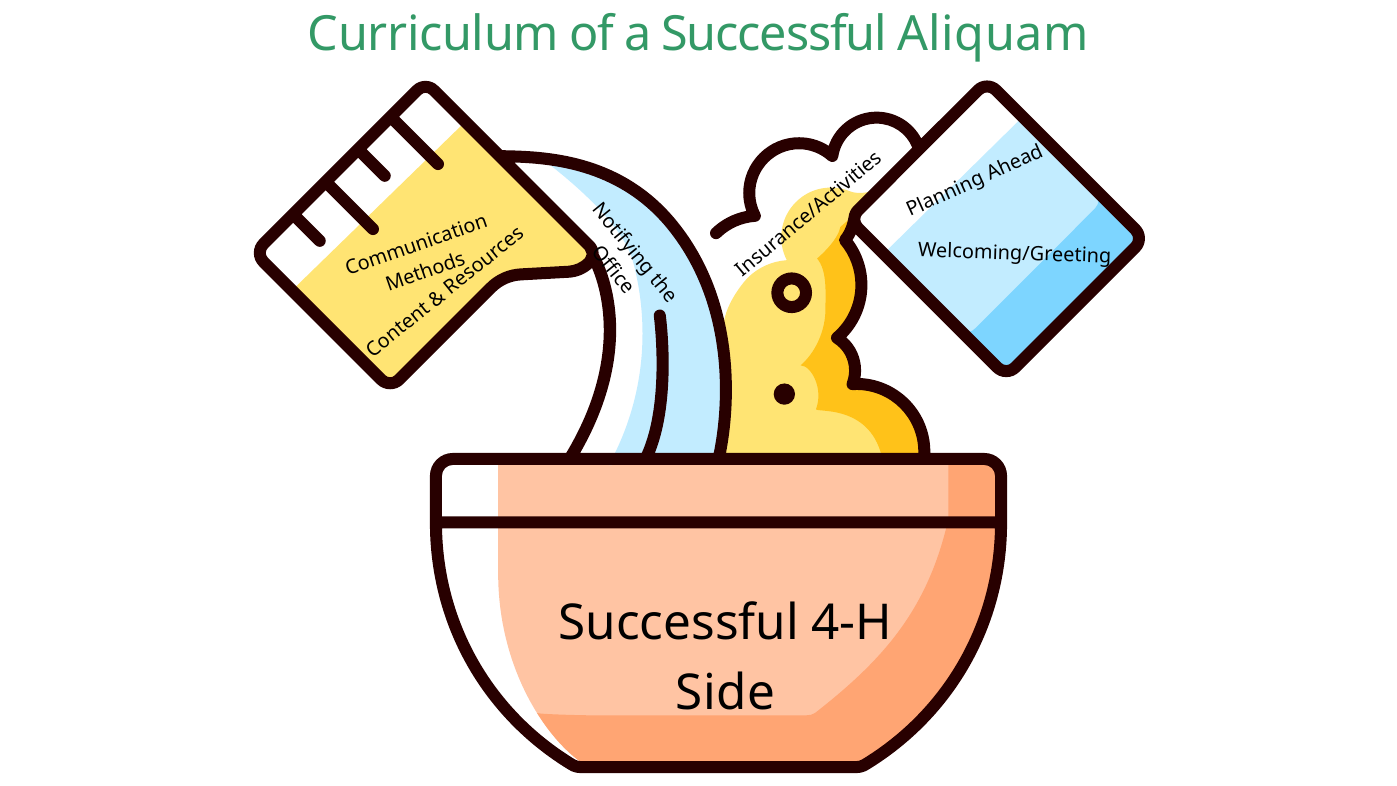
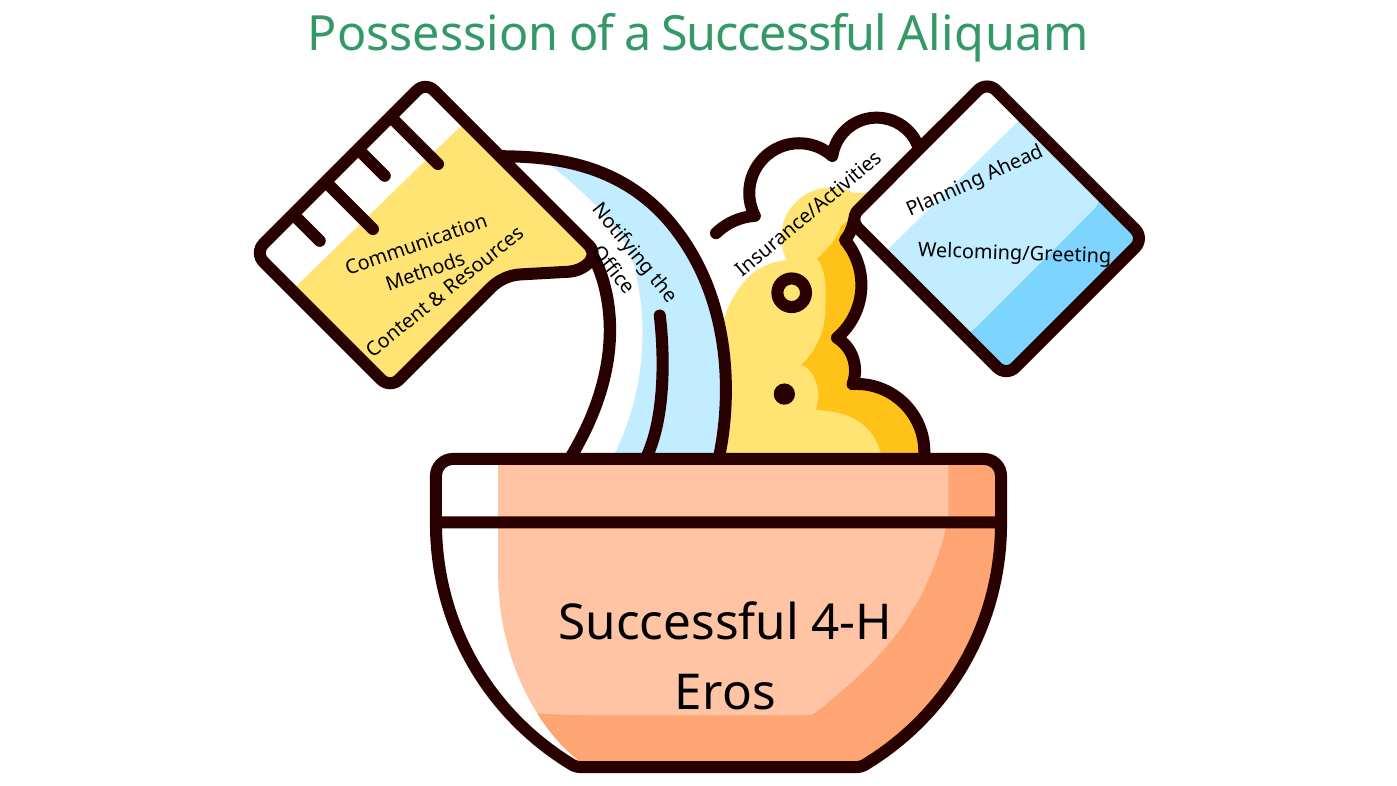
Curriculum: Curriculum -> Possession
Side: Side -> Eros
